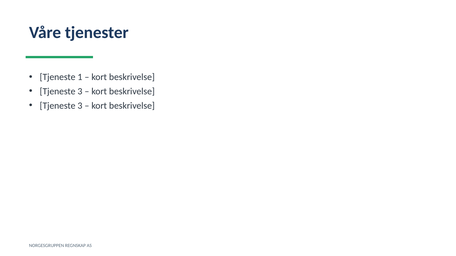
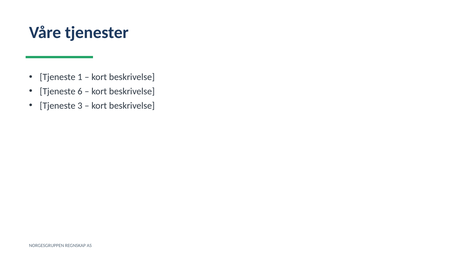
3 at (80, 91): 3 -> 6
